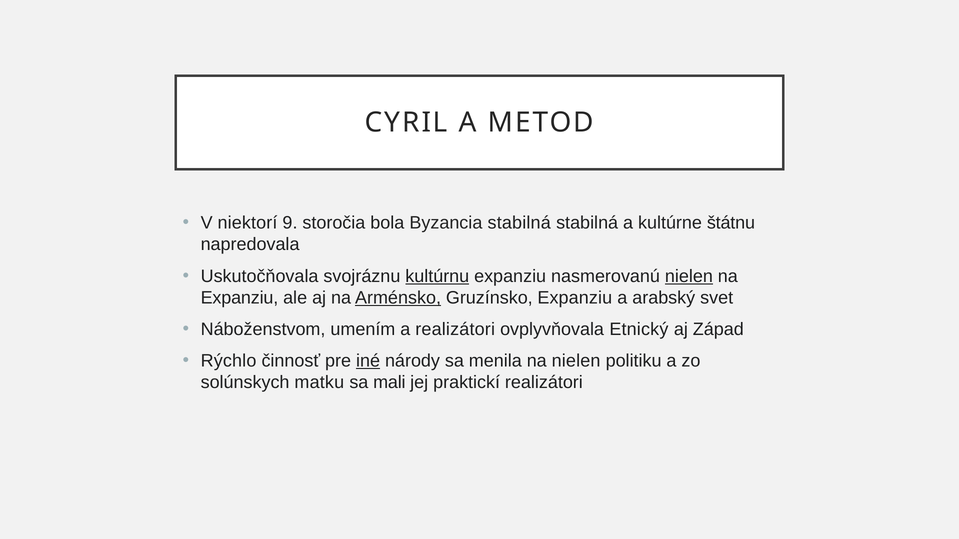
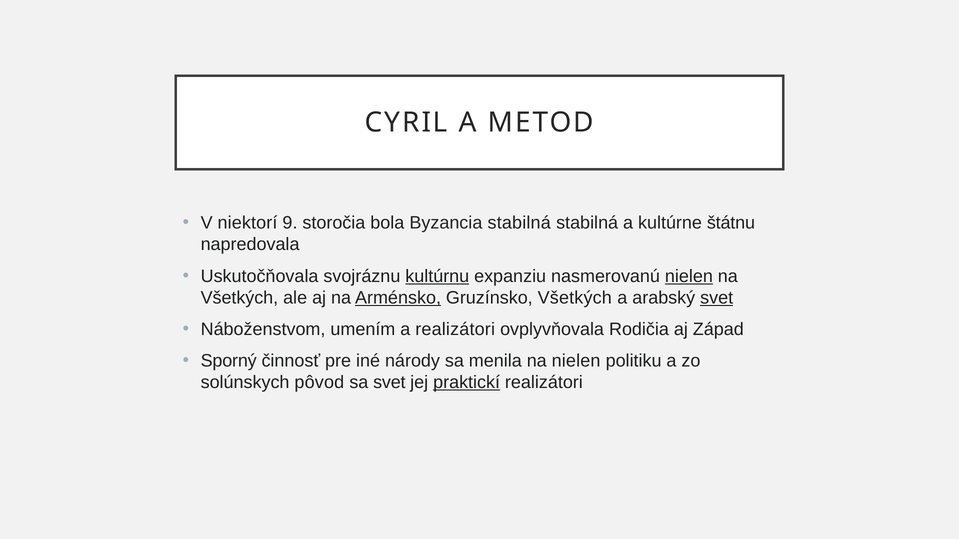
Expanziu at (239, 298): Expanziu -> Všetkých
Gruzínsko Expanziu: Expanziu -> Všetkých
svet at (717, 298) underline: none -> present
Etnický: Etnický -> Rodičia
Rýchlo: Rýchlo -> Sporný
iné underline: present -> none
matku: matku -> pôvod
sa mali: mali -> svet
praktickí underline: none -> present
